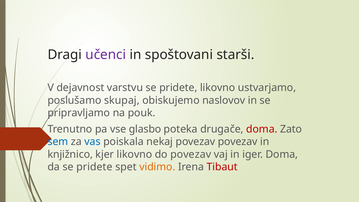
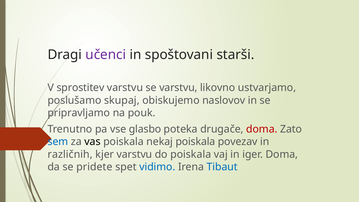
dejavnost: dejavnost -> sprostitev
varstvu se pridete: pridete -> varstvu
vas colour: blue -> black
nekaj povezav: povezav -> poiskala
knjižnico: knjižnico -> različnih
kjer likovno: likovno -> varstvu
do povezav: povezav -> poiskala
vidimo colour: orange -> blue
Tibaut colour: red -> blue
